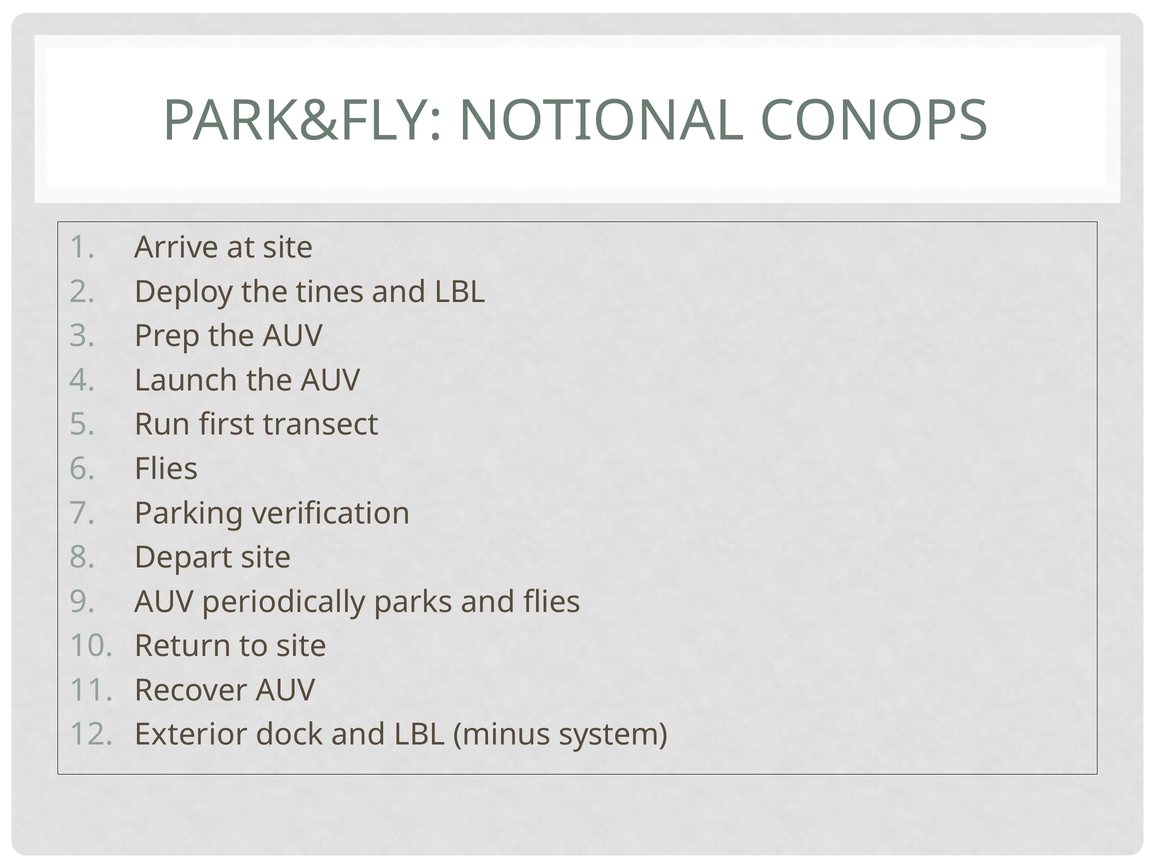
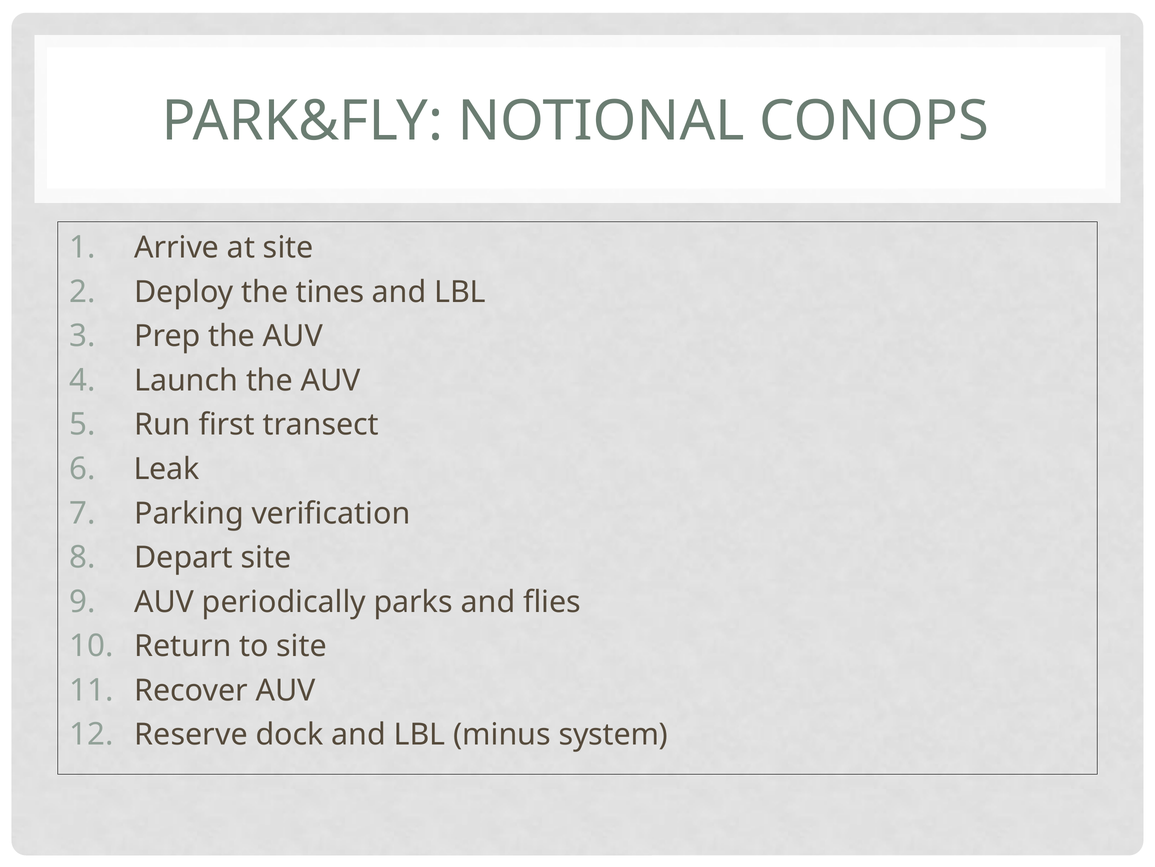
Flies at (166, 469): Flies -> Leak
Exterior: Exterior -> Reserve
